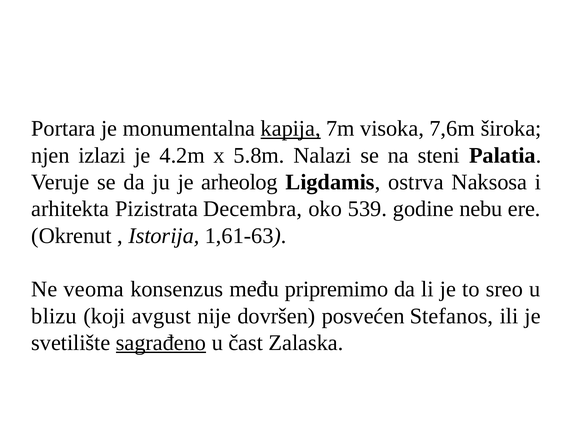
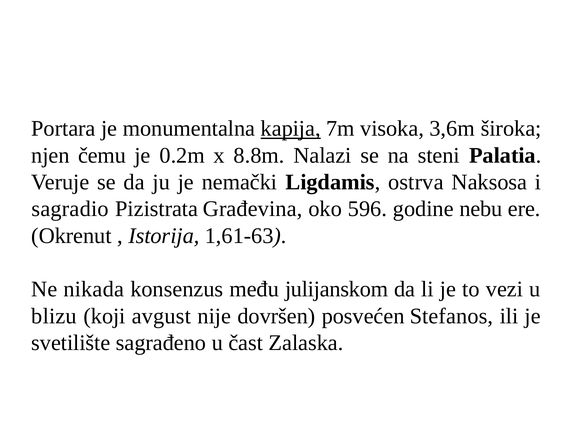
7,6m: 7,6m -> 3,6m
izlazi: izlazi -> čemu
4.2m: 4.2m -> 0.2m
5.8m: 5.8m -> 8.8m
arheolog: arheolog -> nemački
arhitekta: arhitekta -> sagradio
Decembra: Decembra -> Građevina
539: 539 -> 596
veoma: veoma -> nikada
pripremimo: pripremimo -> julijanskom
sreo: sreo -> vezi
sagrađeno underline: present -> none
